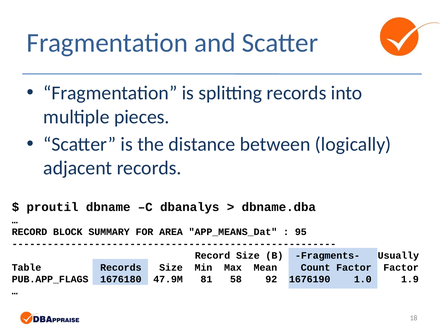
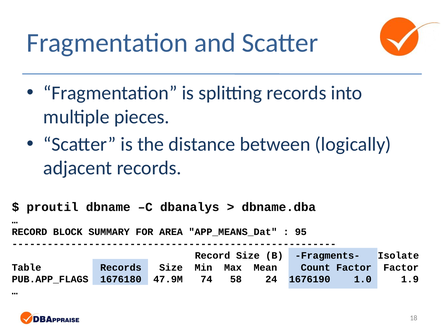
Usually: Usually -> Isolate
81: 81 -> 74
92: 92 -> 24
